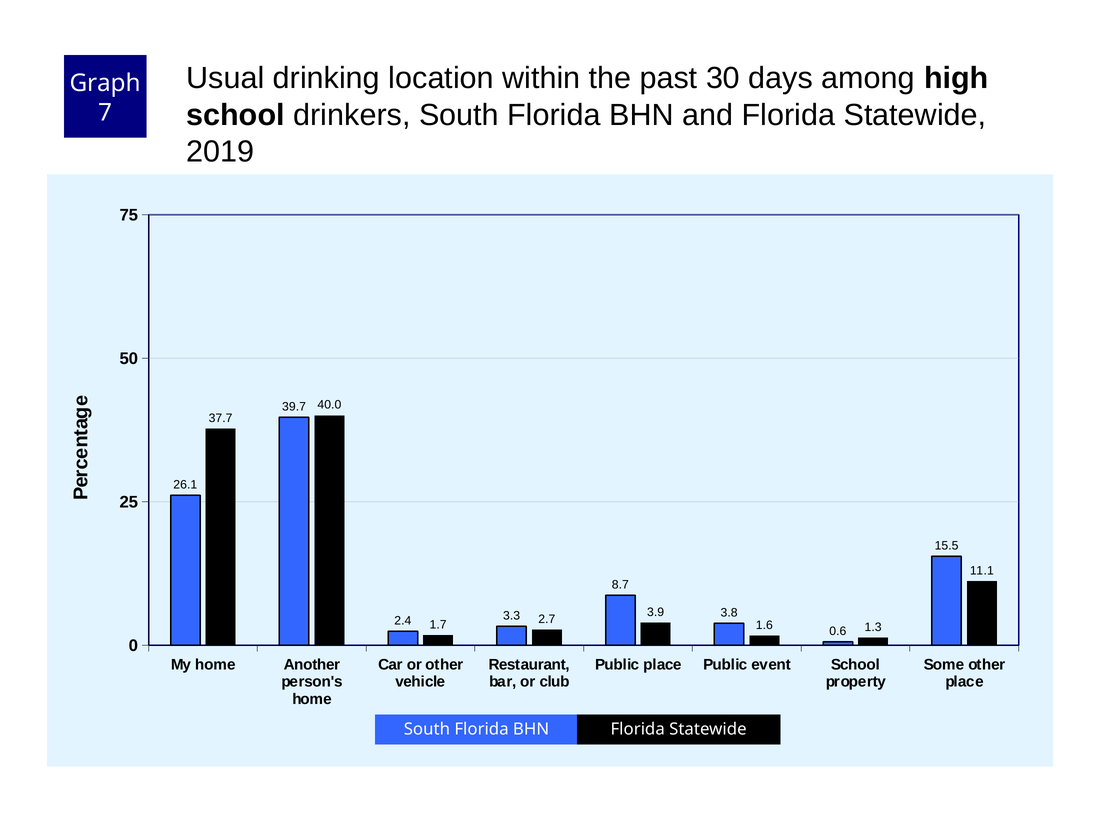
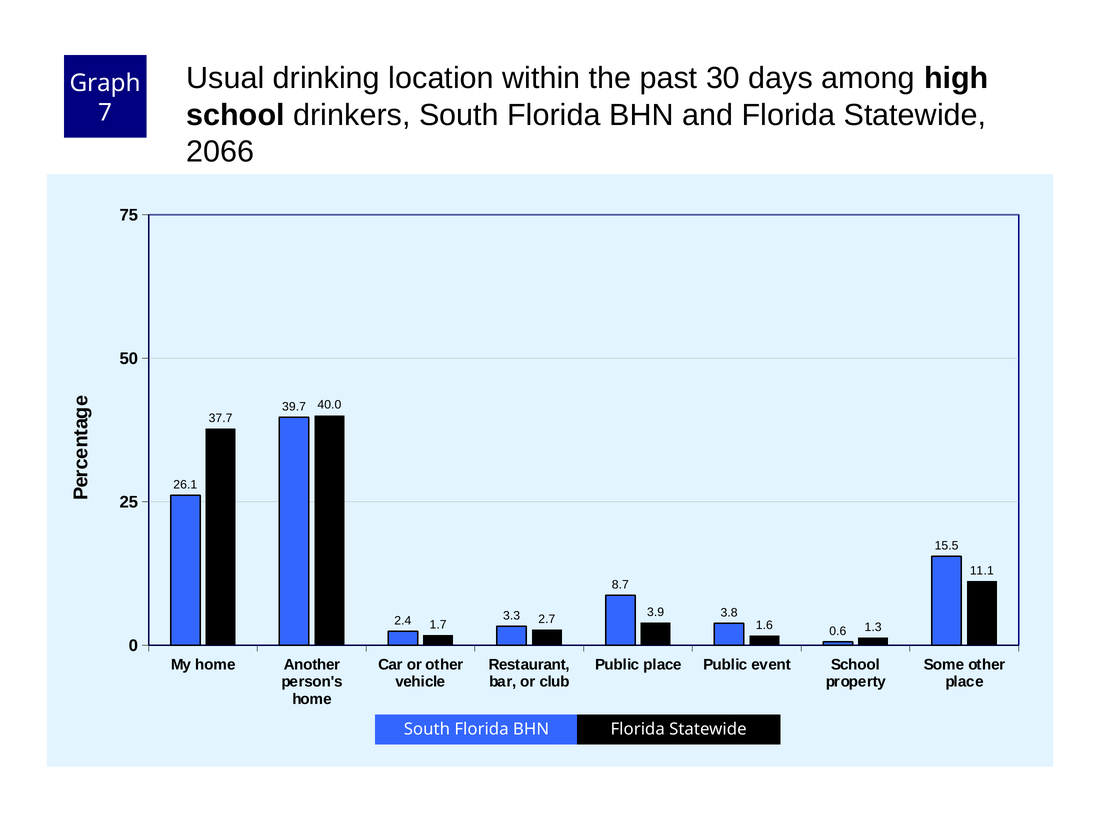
2019: 2019 -> 2066
